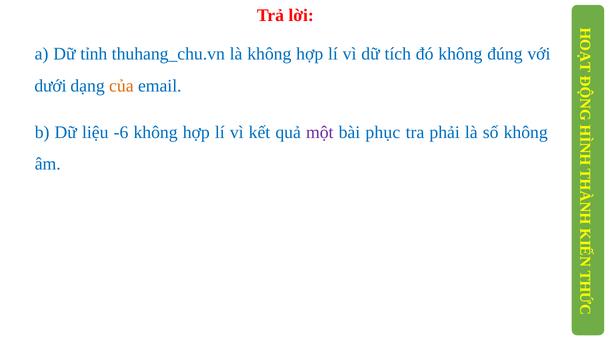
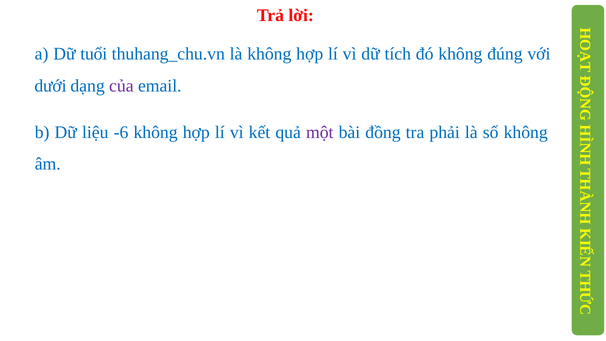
tỉnh: tỉnh -> tuổi
của colour: orange -> purple
phục: phục -> đồng
